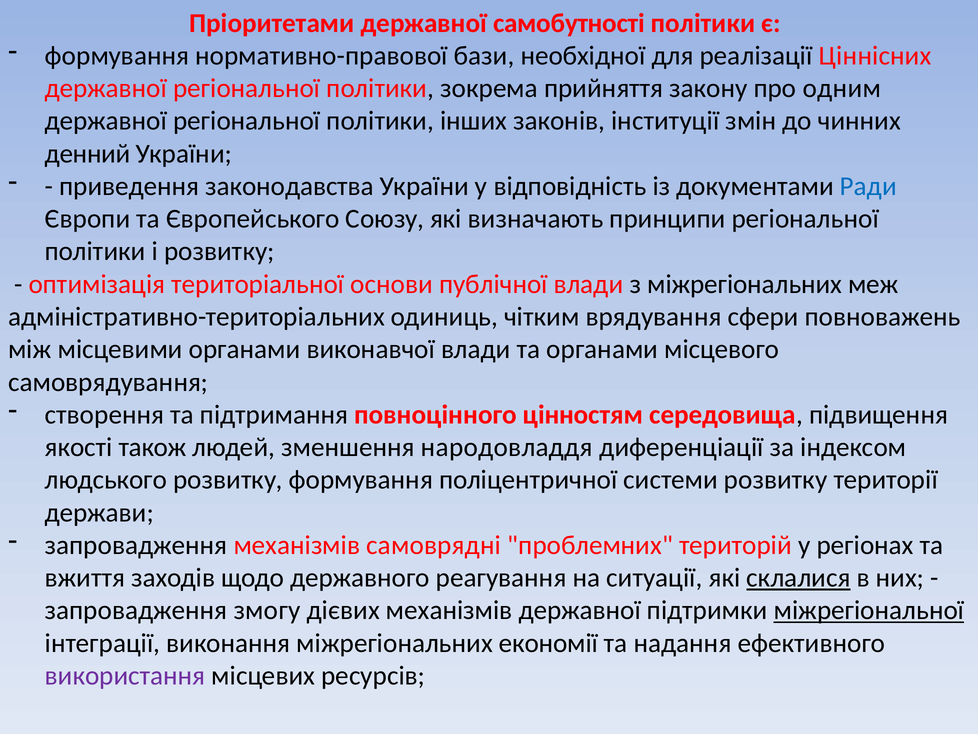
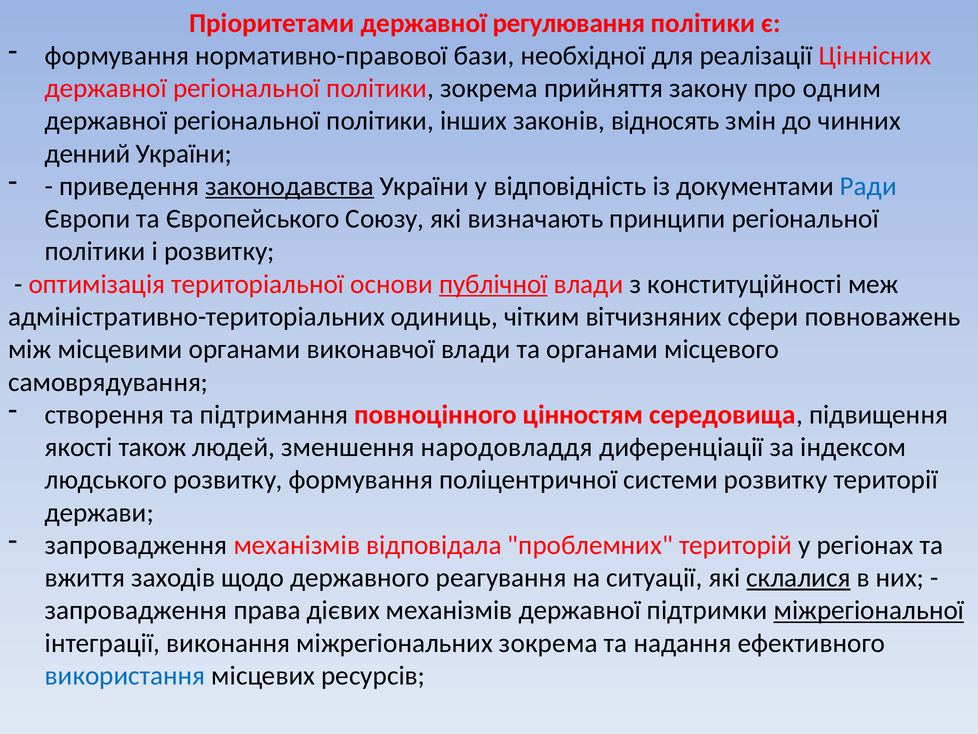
самобутності: самобутності -> регулювання
інституції: інституції -> відносять
законодавства underline: none -> present
публічної underline: none -> present
з міжрегіональних: міжрегіональних -> конституційності
врядування: врядування -> вітчизняних
самоврядні: самоврядні -> відповідала
змогу: змогу -> права
міжрегіональних економії: економії -> зокрема
використання colour: purple -> blue
